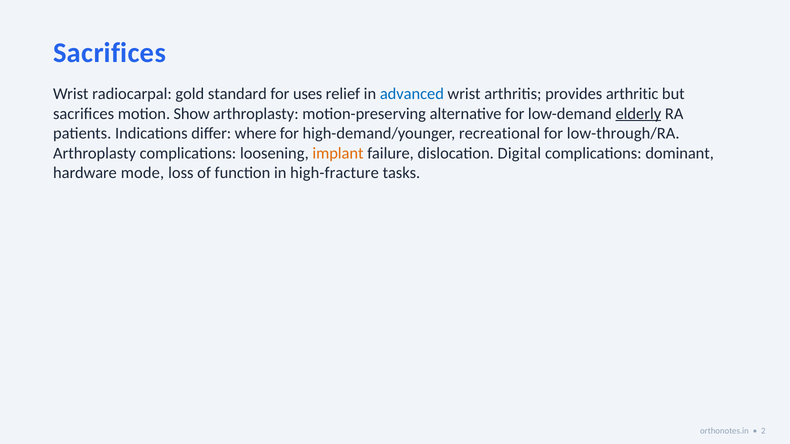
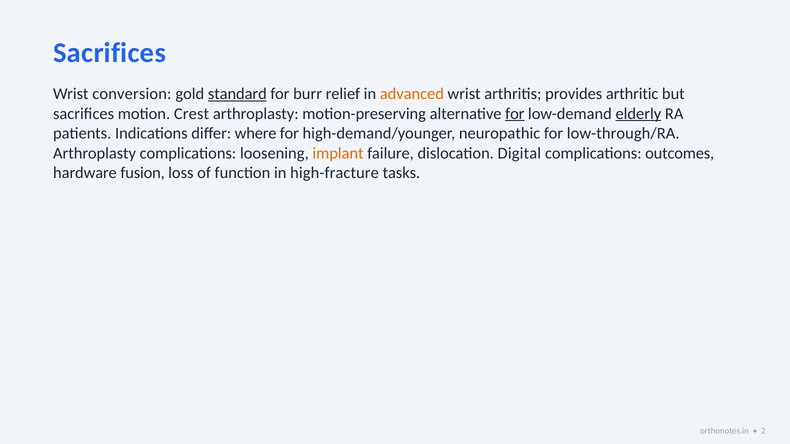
radiocarpal: radiocarpal -> conversion
standard underline: none -> present
uses: uses -> burr
advanced colour: blue -> orange
Show: Show -> Crest
for at (515, 114) underline: none -> present
recreational: recreational -> neuropathic
dominant: dominant -> outcomes
mode: mode -> fusion
